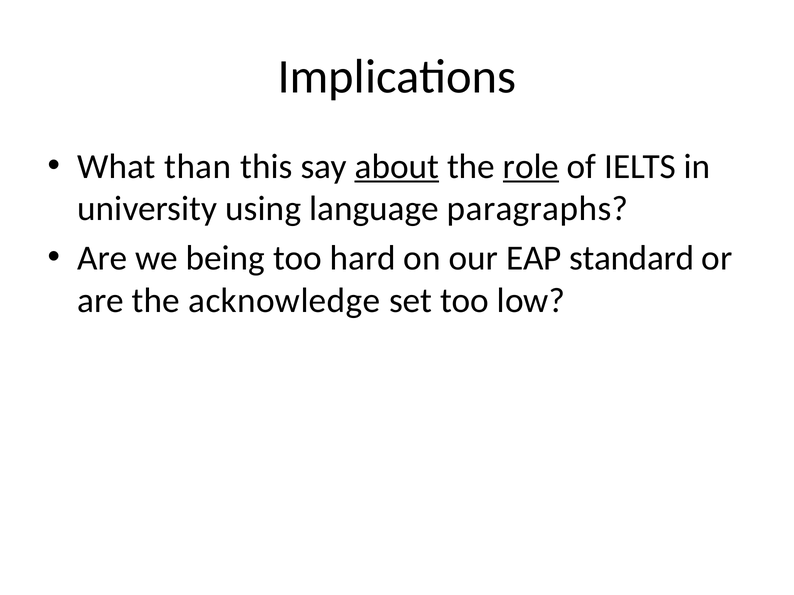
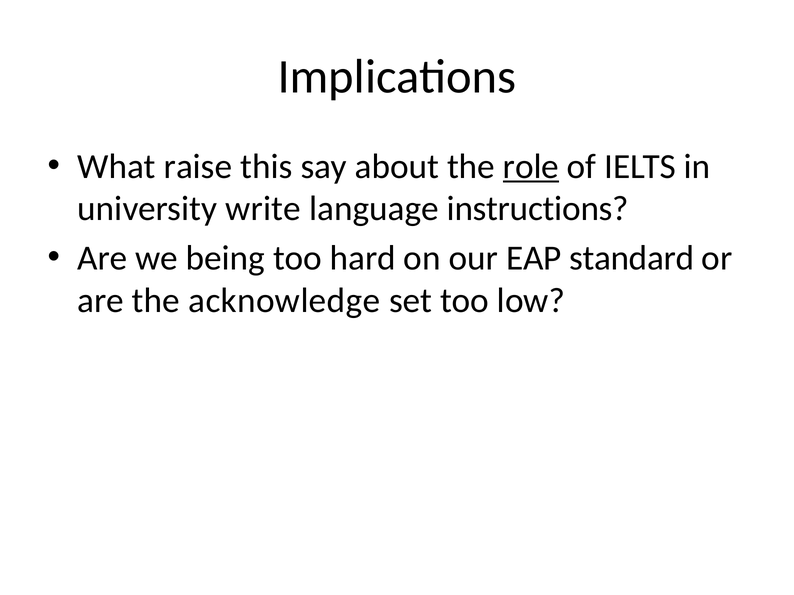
than: than -> raise
about underline: present -> none
using: using -> write
paragraphs: paragraphs -> instructions
